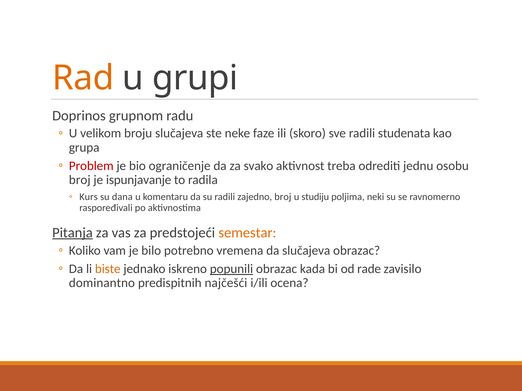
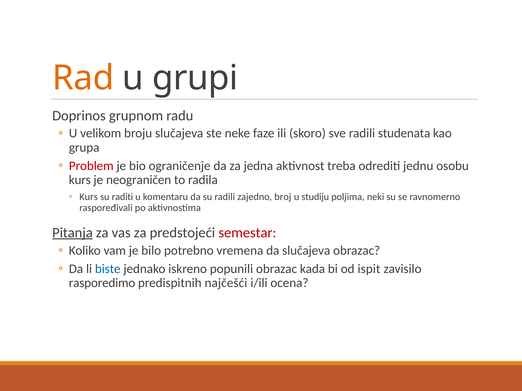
svako: svako -> jedna
broj at (80, 180): broj -> kurs
ispunjavanje: ispunjavanje -> neograničen
dana: dana -> raditi
semestar colour: orange -> red
biste colour: orange -> blue
popunili underline: present -> none
rade: rade -> ispit
dominantno: dominantno -> rasporedimo
